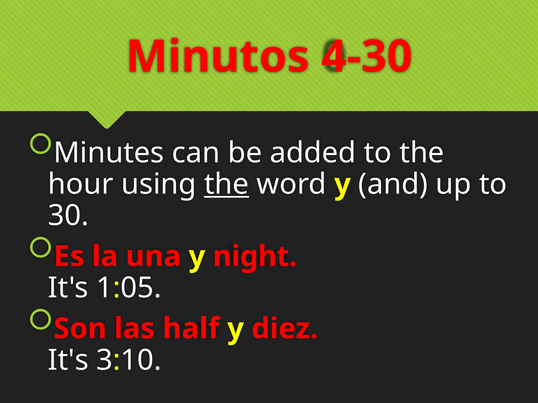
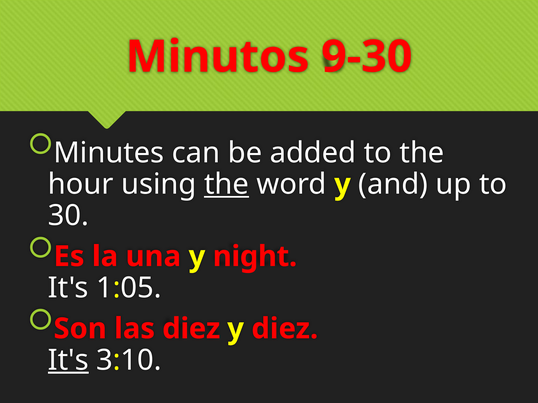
4-30: 4-30 -> 9-30
las half: half -> diez
It's at (68, 361) underline: none -> present
